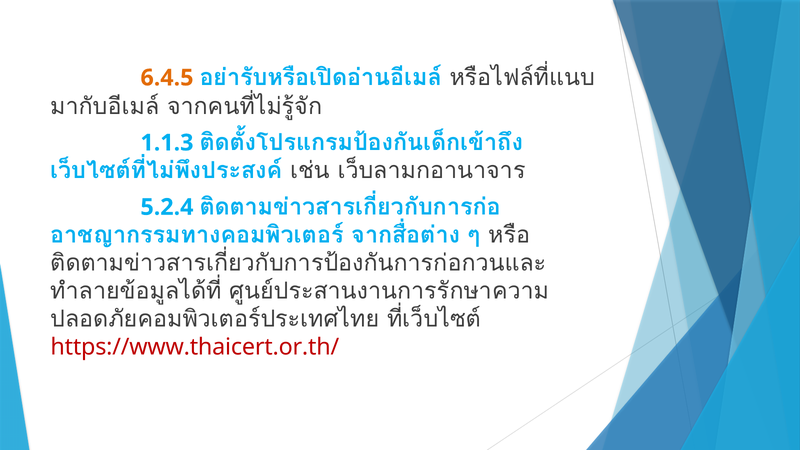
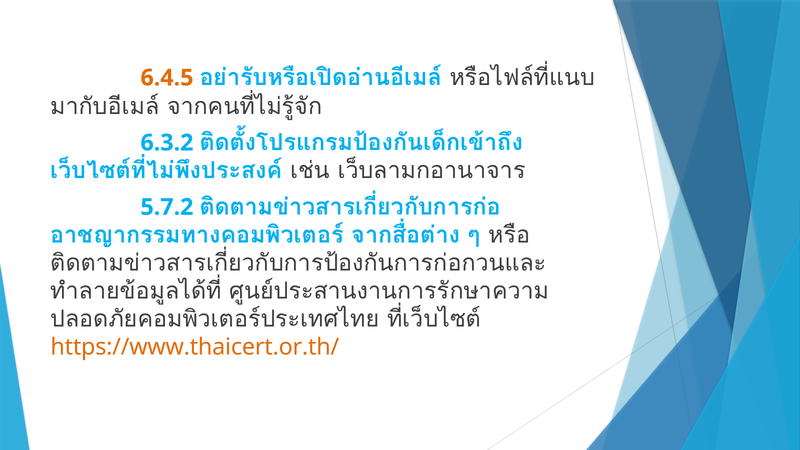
1.1.3: 1.1.3 -> 6.3.2
5.2.4: 5.2.4 -> 5.7.2
https://www.thaicert.or.th/ colour: red -> orange
